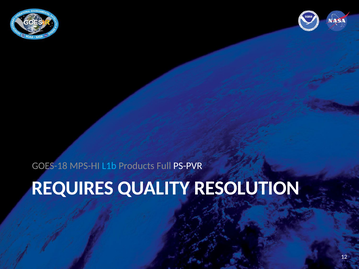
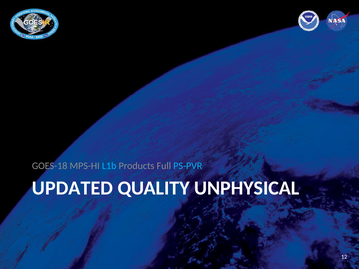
PS-PVR colour: white -> light blue
REQUIRES: REQUIRES -> UPDATED
RESOLUTION: RESOLUTION -> UNPHYSICAL
